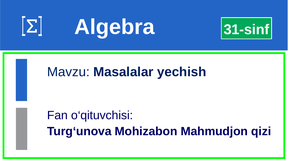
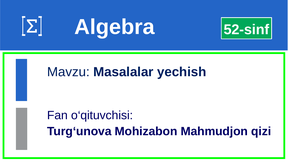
31-sinf: 31-sinf -> 52-sinf
